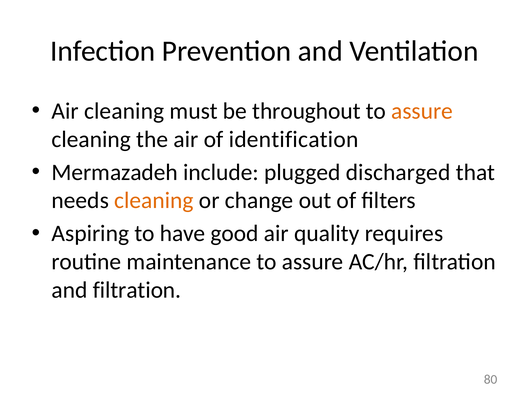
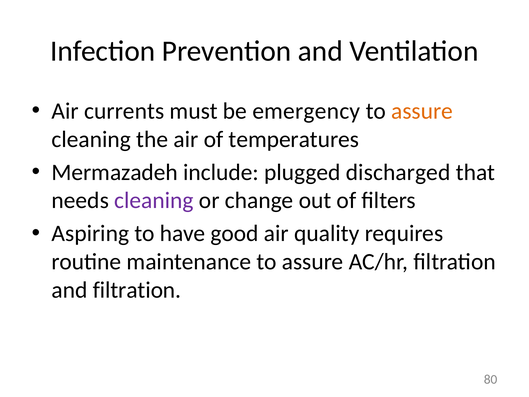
Air cleaning: cleaning -> currents
throughout: throughout -> emergency
identification: identification -> temperatures
cleaning at (154, 200) colour: orange -> purple
